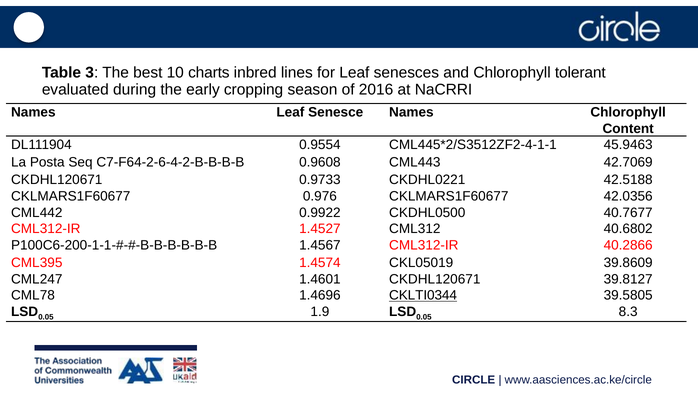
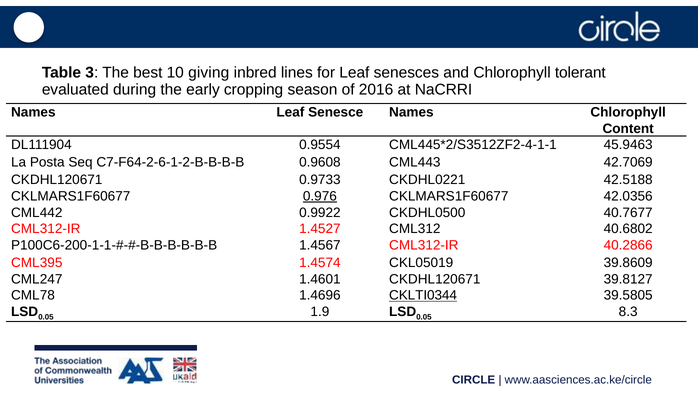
charts: charts -> giving
C7-F64-2-6-4-2-B-B-B-B: C7-F64-2-6-4-2-B-B-B-B -> C7-F64-2-6-1-2-B-B-B-B
0.976 underline: none -> present
